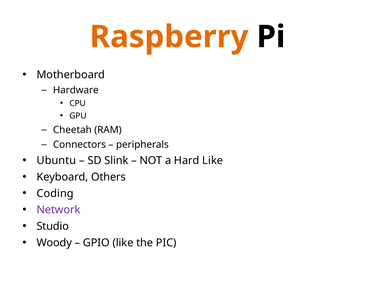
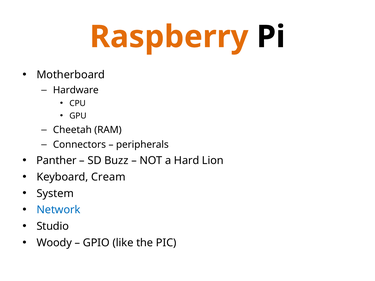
Ubuntu: Ubuntu -> Panther
Slink: Slink -> Buzz
Hard Like: Like -> Lion
Others: Others -> Cream
Coding: Coding -> System
Network colour: purple -> blue
